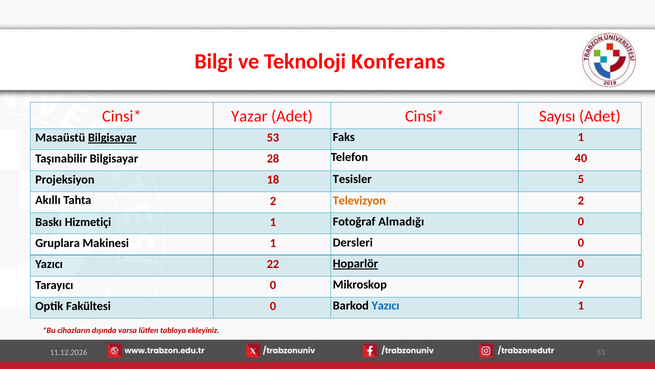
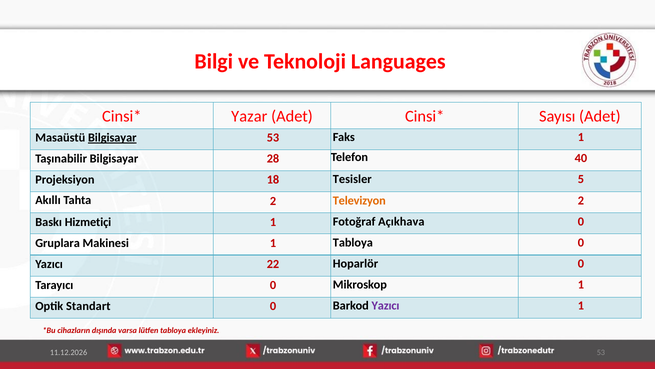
Konferans: Konferans -> Languages
Almadığı: Almadığı -> Açıkhava
1 Dersleri: Dersleri -> Tabloya
Hoparlör underline: present -> none
Mikroskop 7: 7 -> 1
Fakültesi: Fakültesi -> Standart
Yazıcı at (386, 305) colour: blue -> purple
